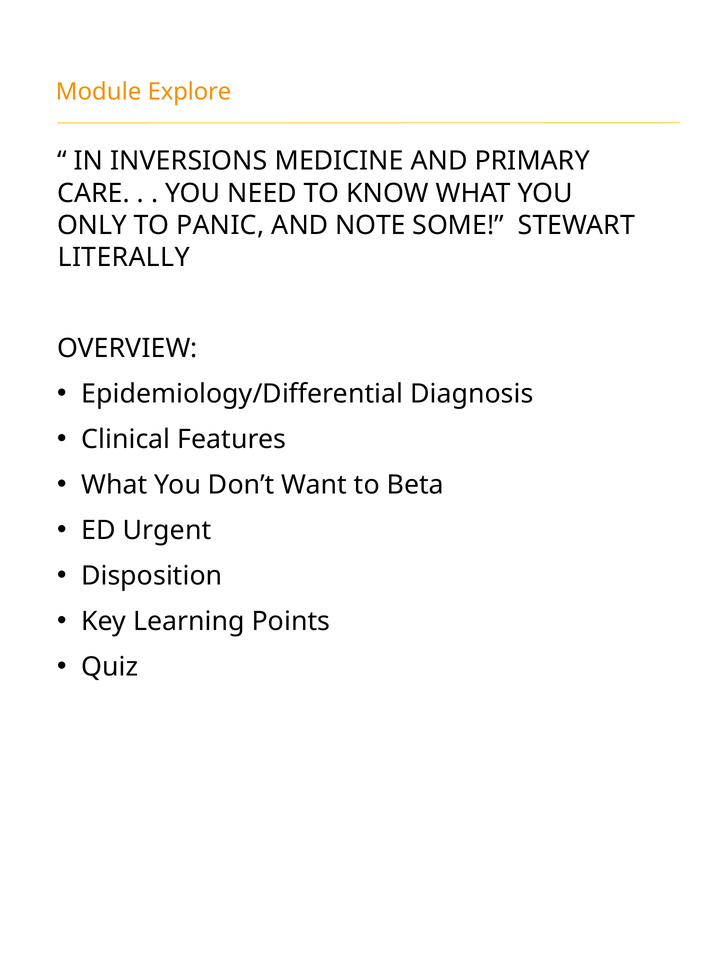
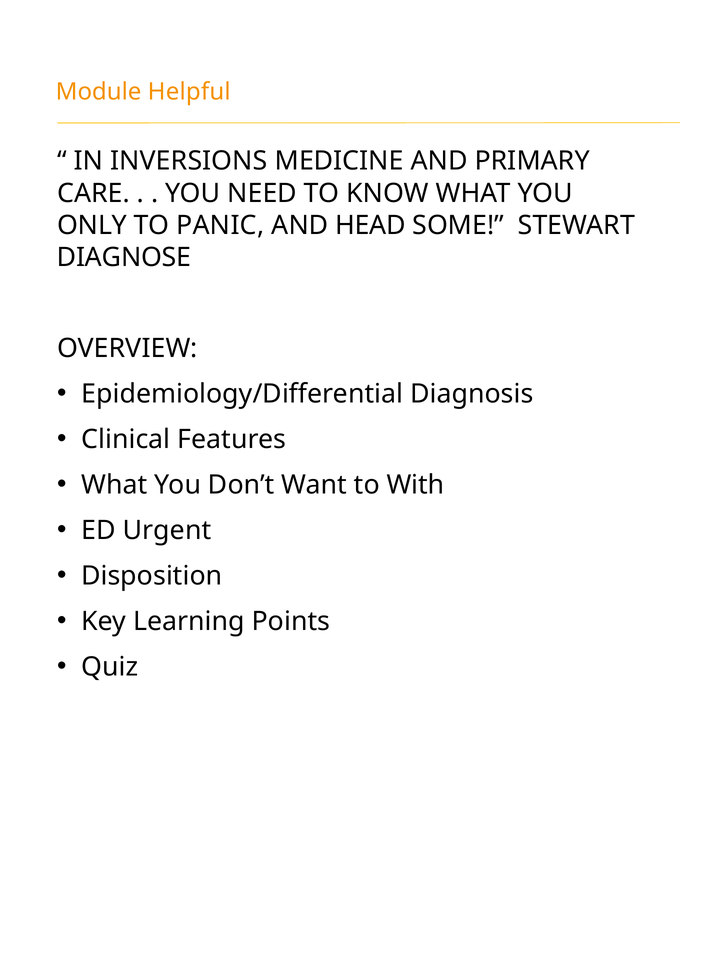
Explore: Explore -> Helpful
NOTE: NOTE -> HEAD
LITERALLY: LITERALLY -> DIAGNOSE
Beta: Beta -> With
